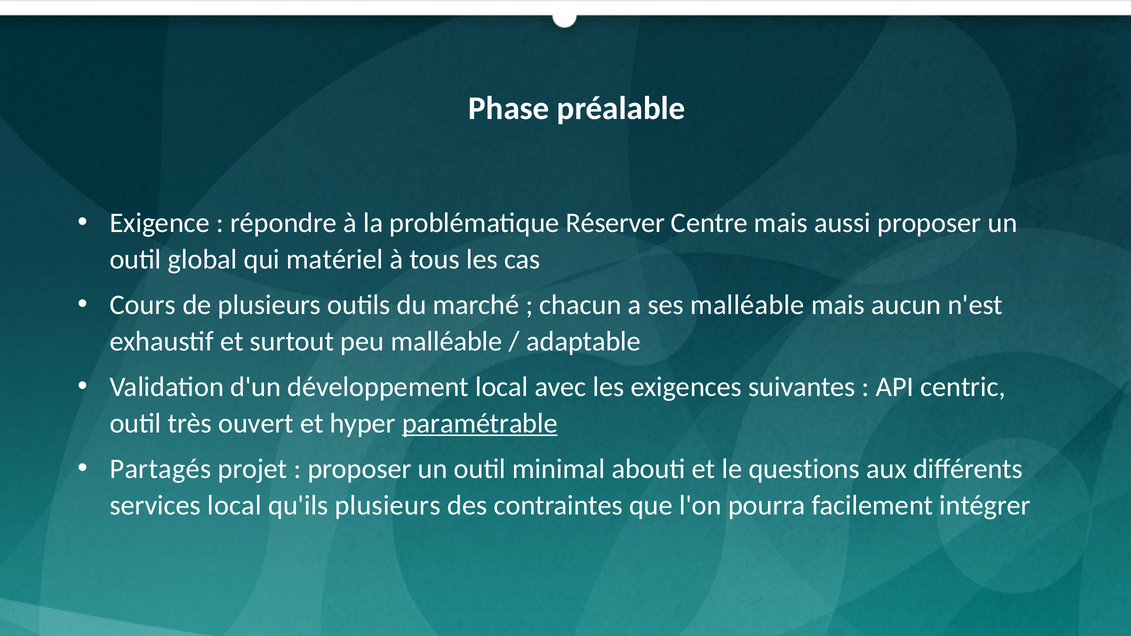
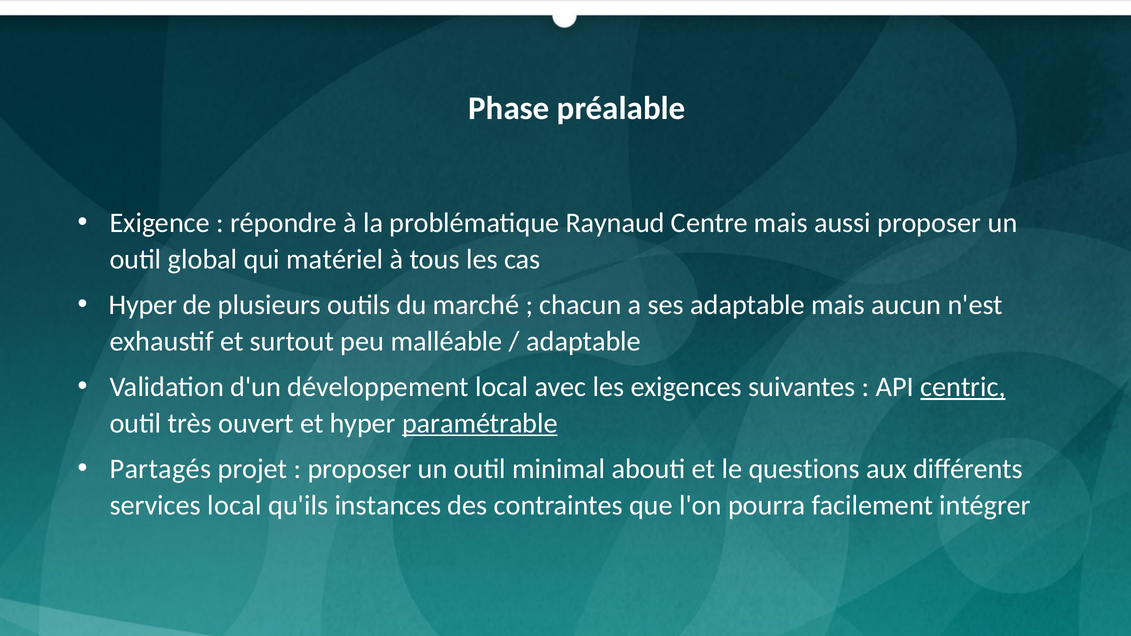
Réserver: Réserver -> Raynaud
Cours at (143, 305): Cours -> Hyper
ses malléable: malléable -> adaptable
centric underline: none -> present
qu'ils plusieurs: plusieurs -> instances
